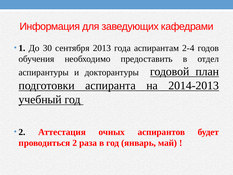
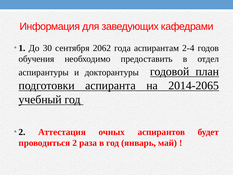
2013: 2013 -> 2062
2014-2013: 2014-2013 -> 2014-2065
